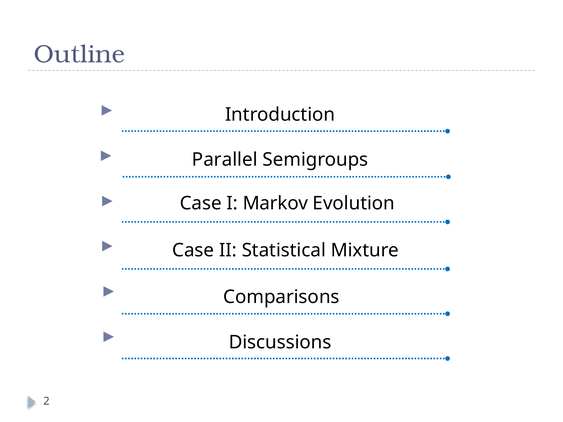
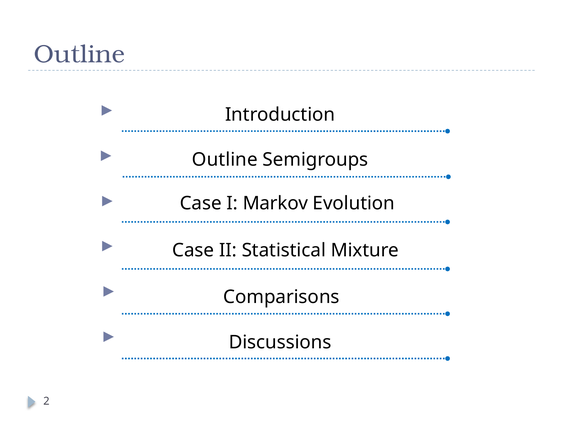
Parallel at (225, 160): Parallel -> Outline
